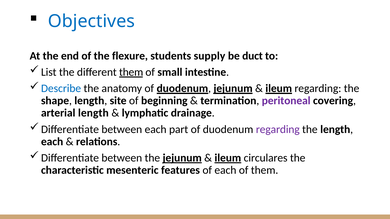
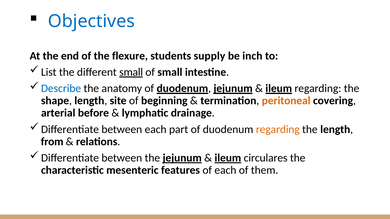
duct: duct -> inch
different them: them -> small
peritoneal colour: purple -> orange
arterial length: length -> before
regarding at (278, 130) colour: purple -> orange
each at (52, 142): each -> from
